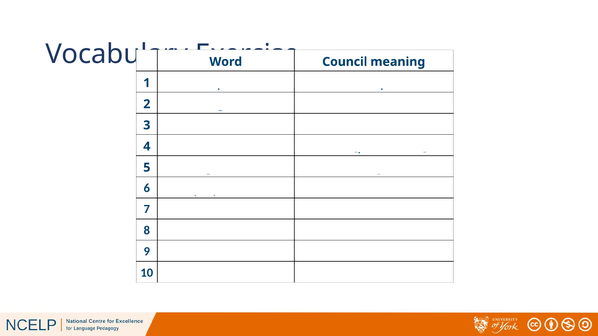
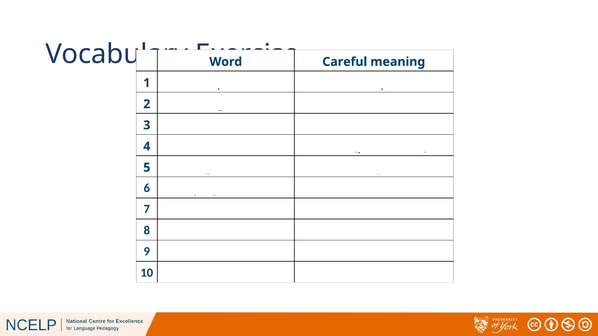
Council: Council -> Careful
